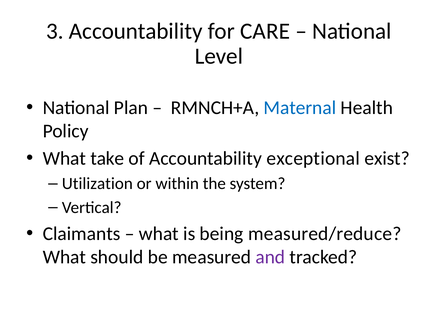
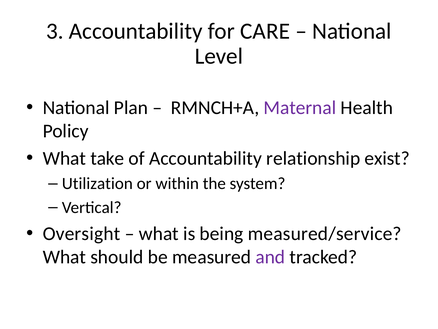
Maternal colour: blue -> purple
exceptional: exceptional -> relationship
Claimants: Claimants -> Oversight
measured/reduce: measured/reduce -> measured/service
